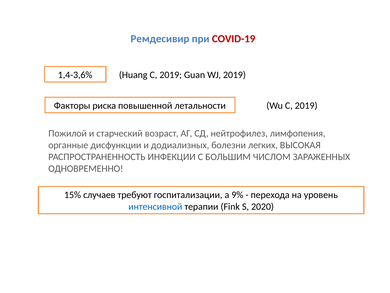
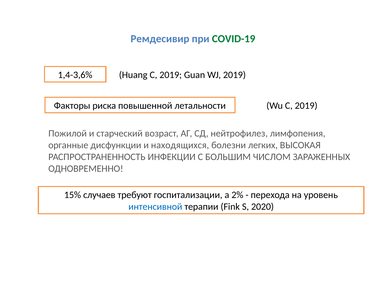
COVID-19 colour: red -> green
додиализных: додиализных -> находящихся
9%: 9% -> 2%
